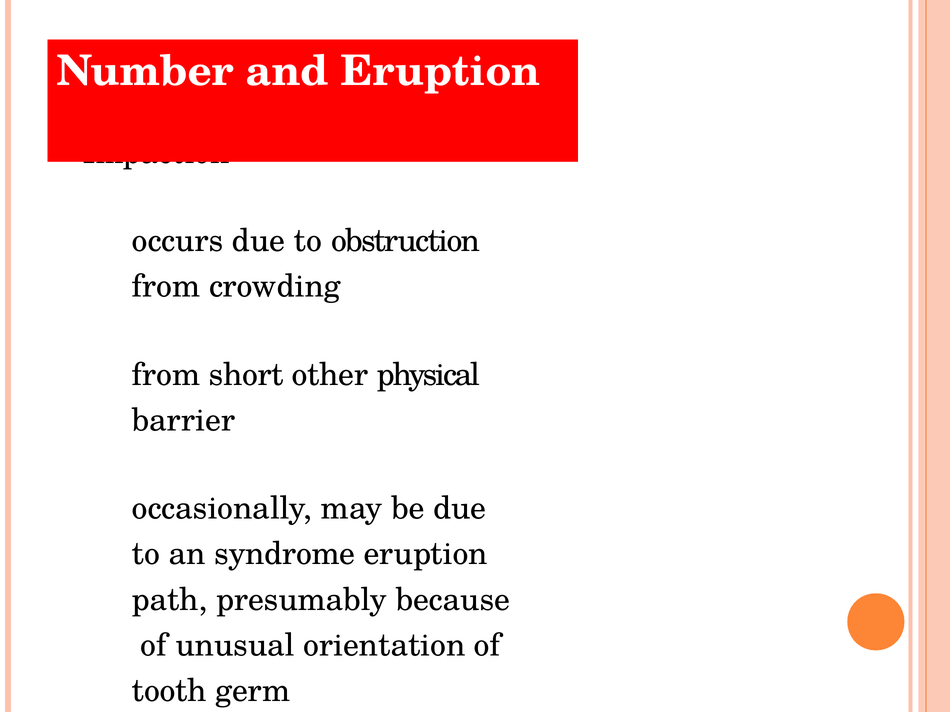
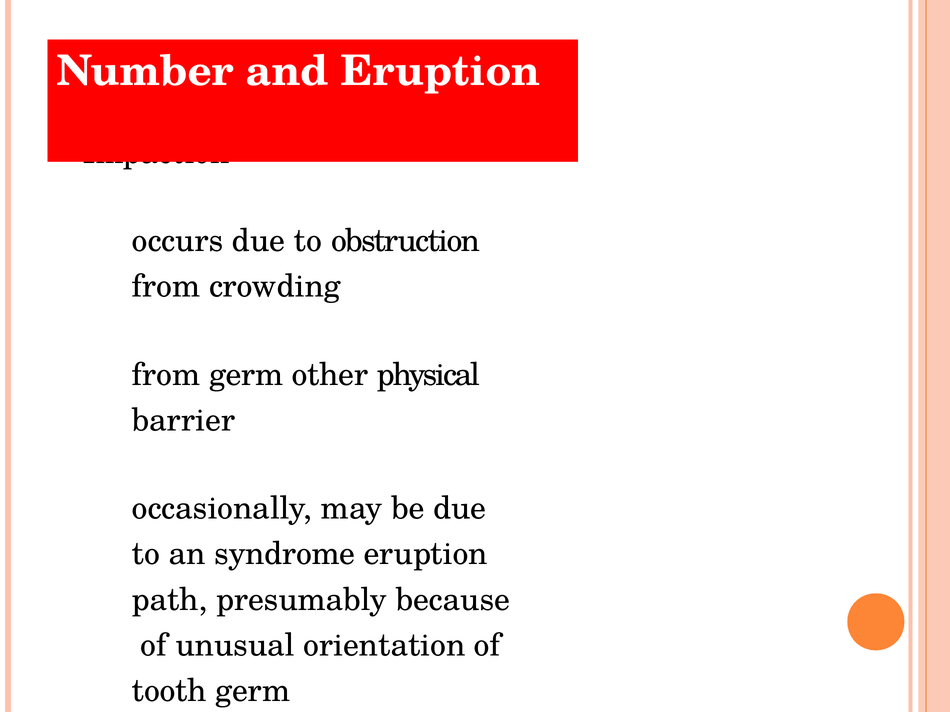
from short: short -> germ
